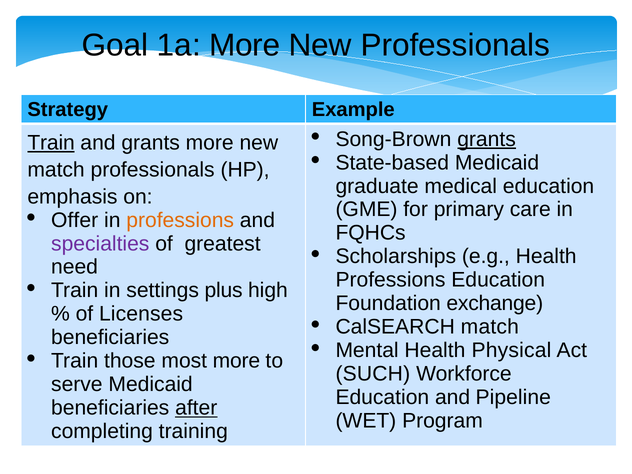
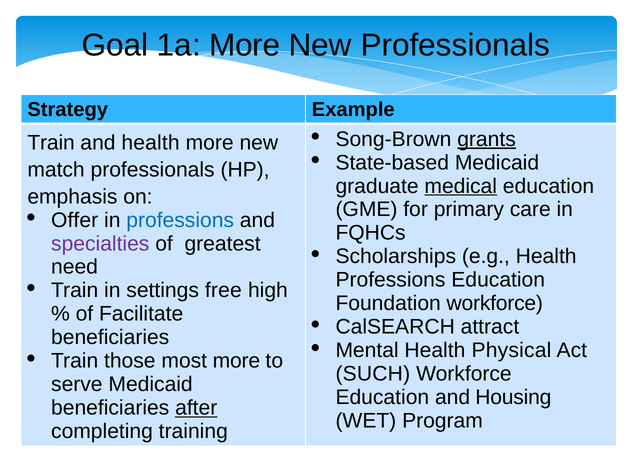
Train at (51, 143) underline: present -> none
and grants: grants -> health
medical underline: none -> present
professions at (180, 220) colour: orange -> blue
plus: plus -> free
Foundation exchange: exchange -> workforce
Licenses: Licenses -> Facilitate
CalSEARCH match: match -> attract
Pipeline: Pipeline -> Housing
